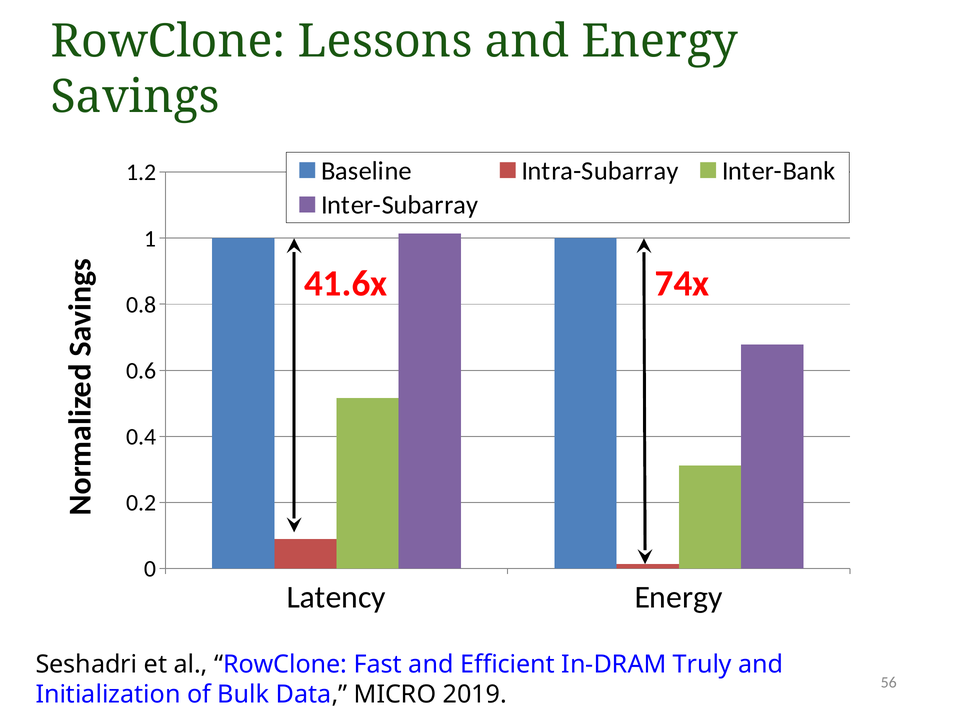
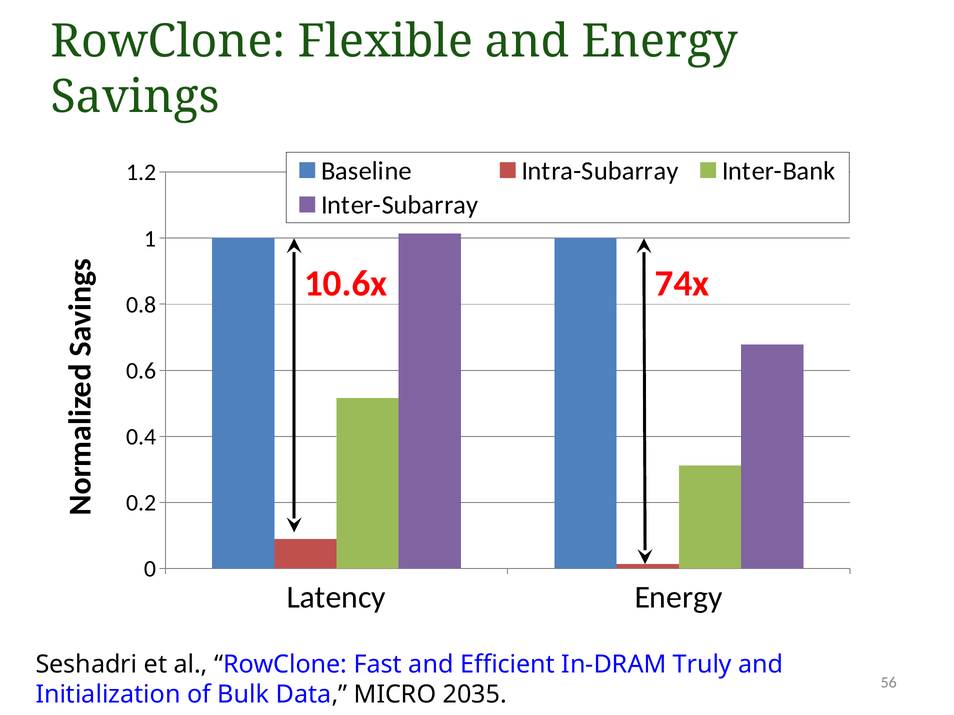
Lessons: Lessons -> Flexible
41.6x: 41.6x -> 10.6x
2019: 2019 -> 2035
